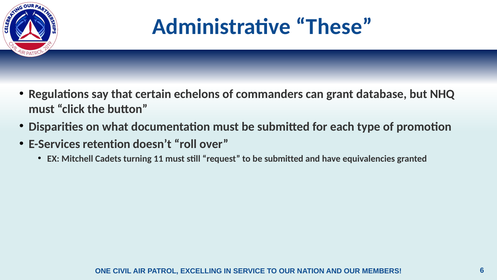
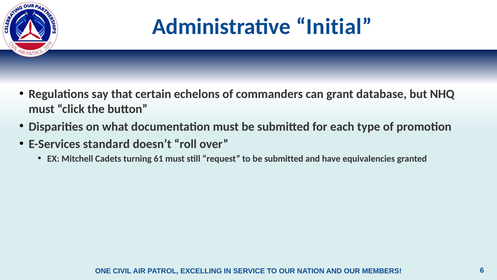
These: These -> Initial
retention: retention -> standard
11: 11 -> 61
